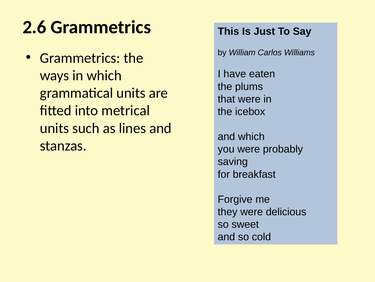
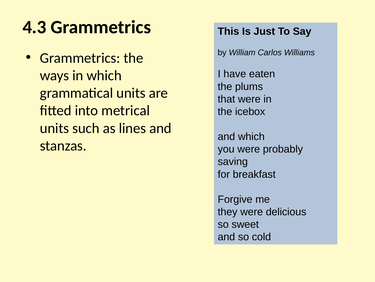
2.6: 2.6 -> 4.3
